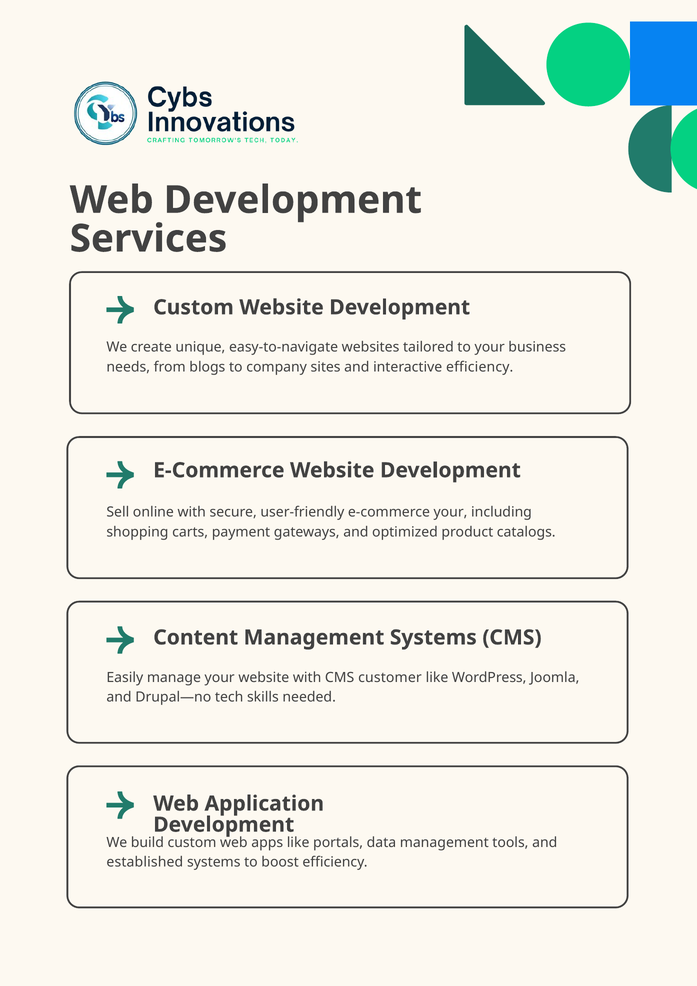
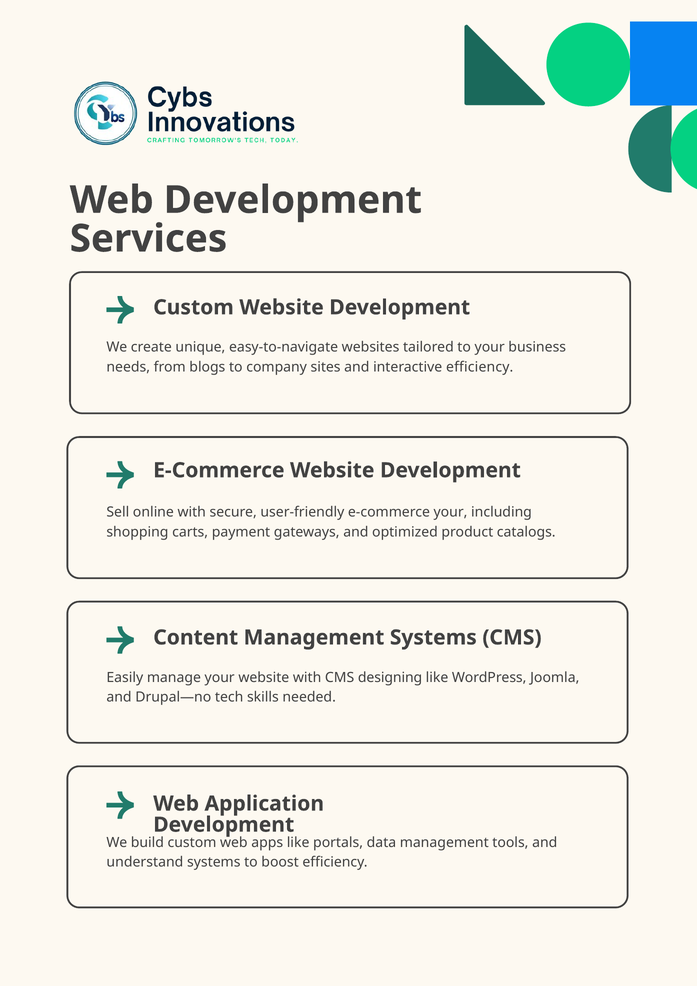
customer: customer -> designing
established: established -> understand
